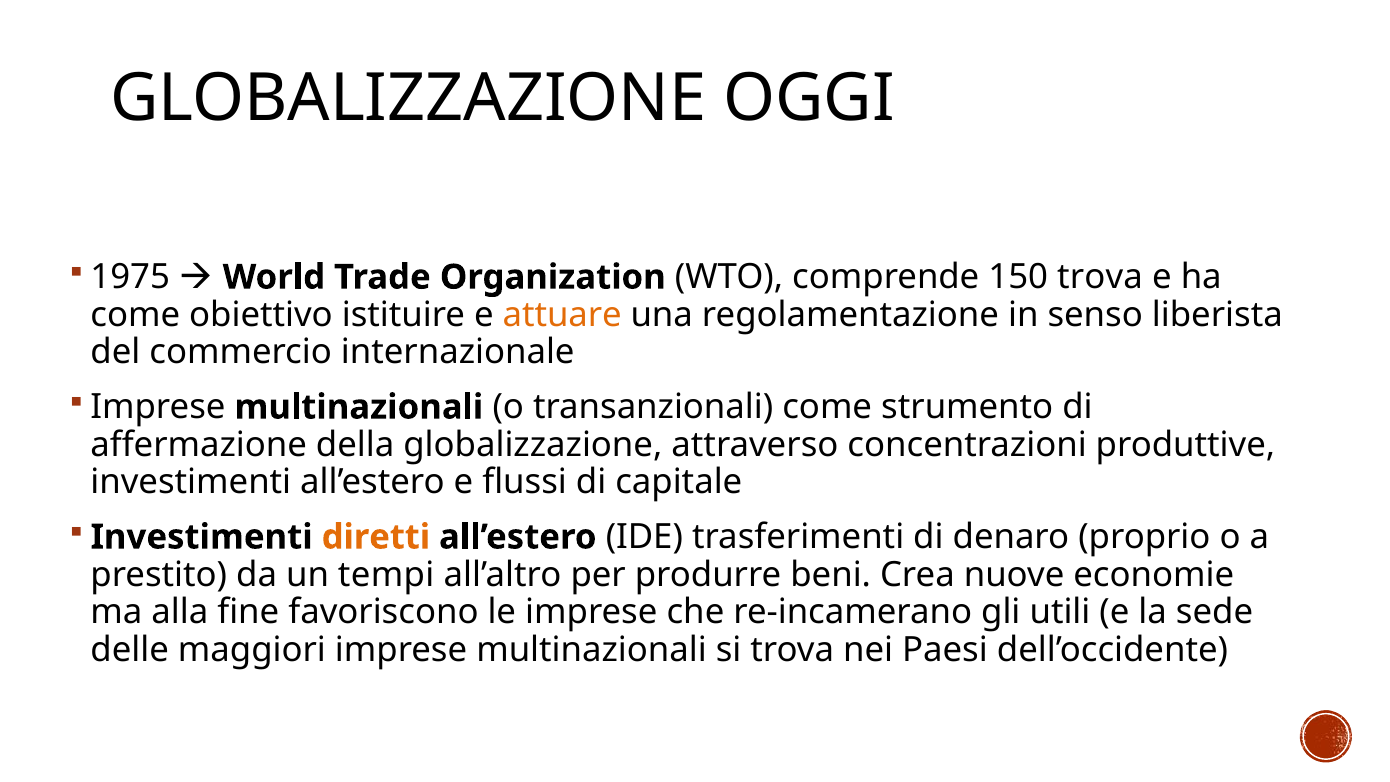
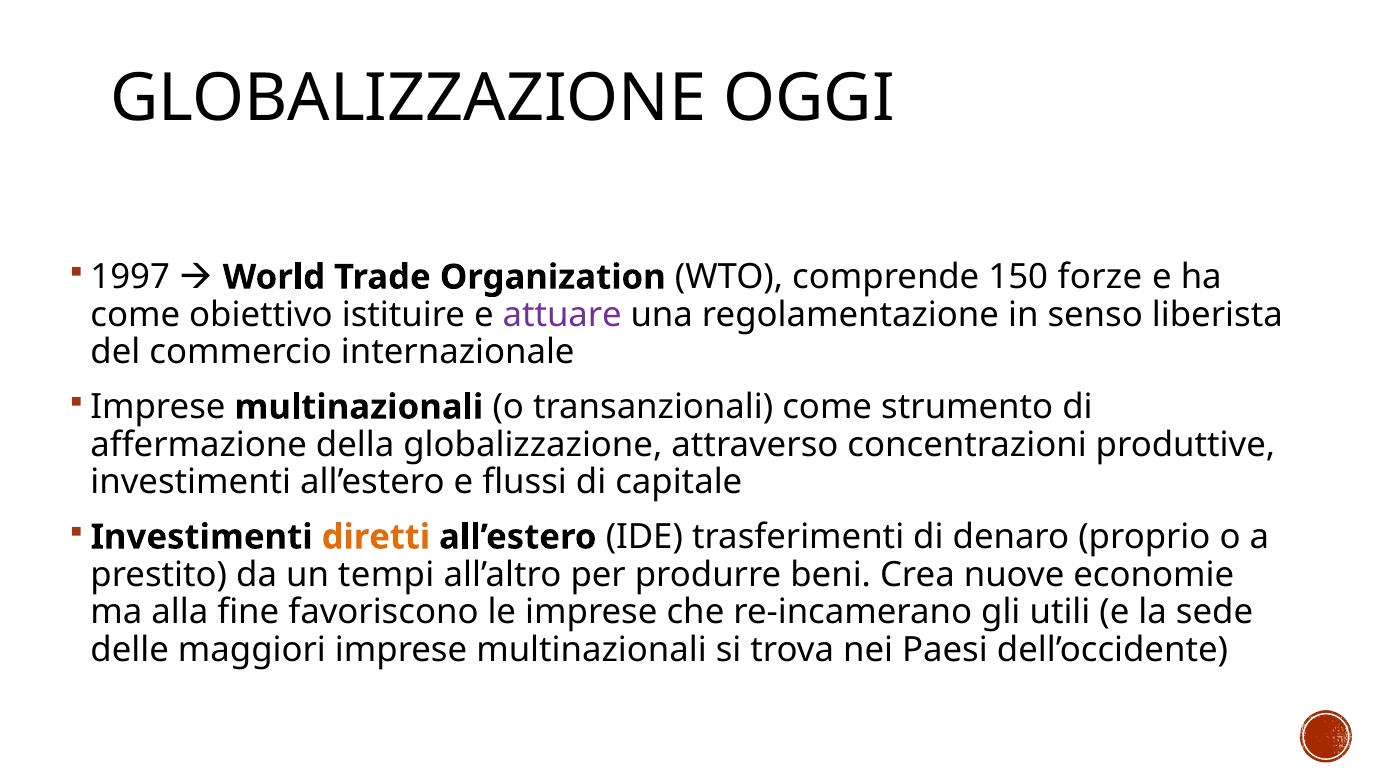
1975: 1975 -> 1997
150 trova: trova -> forze
attuare colour: orange -> purple
